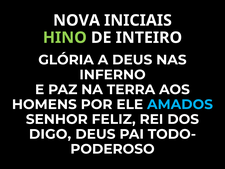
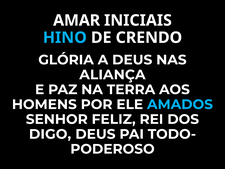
NOVA: NOVA -> AMAR
HINO colour: light green -> light blue
INTEIRO: INTEIRO -> CRENDO
INFERNO: INFERNO -> ALIANÇA
